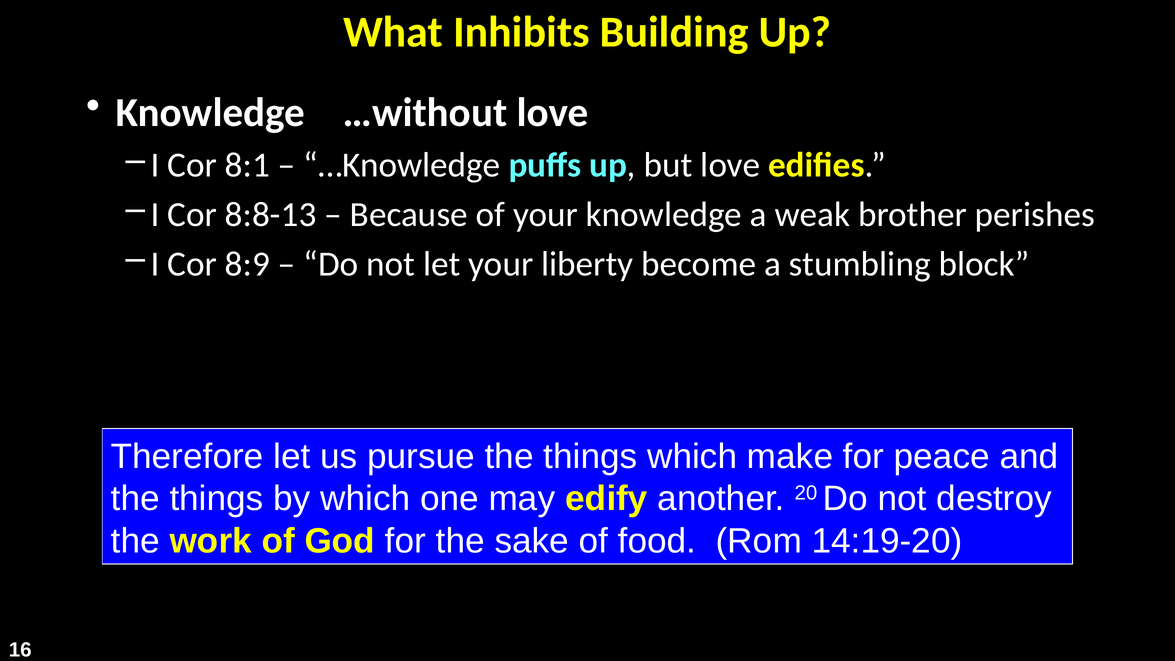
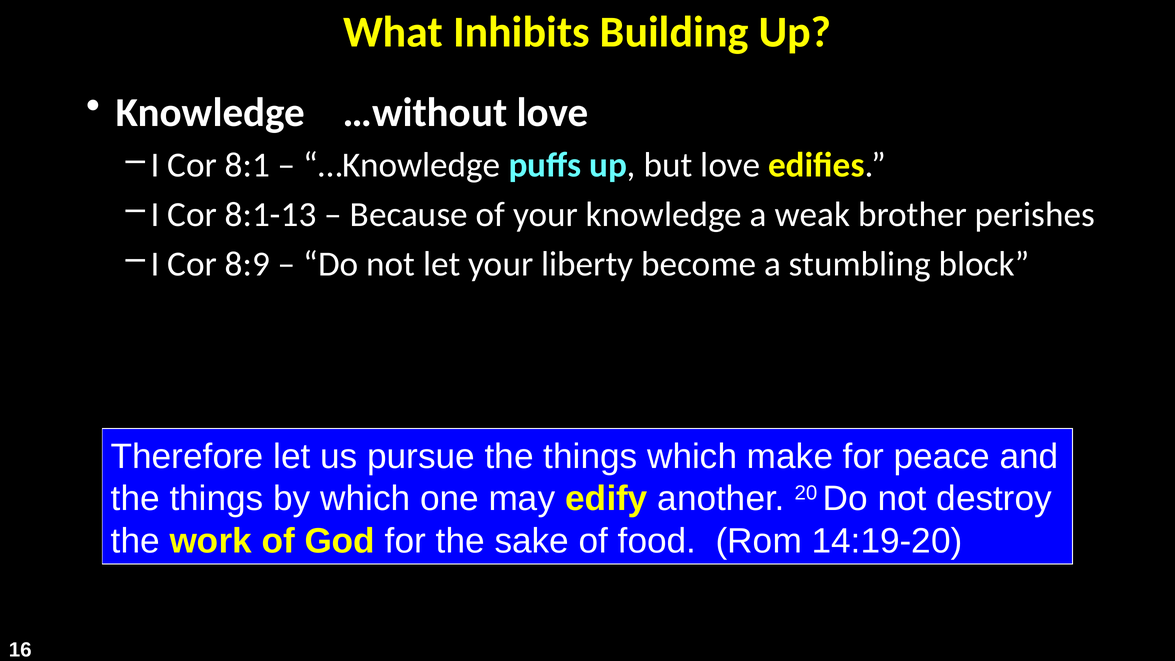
8:8-13: 8:8-13 -> 8:1-13
